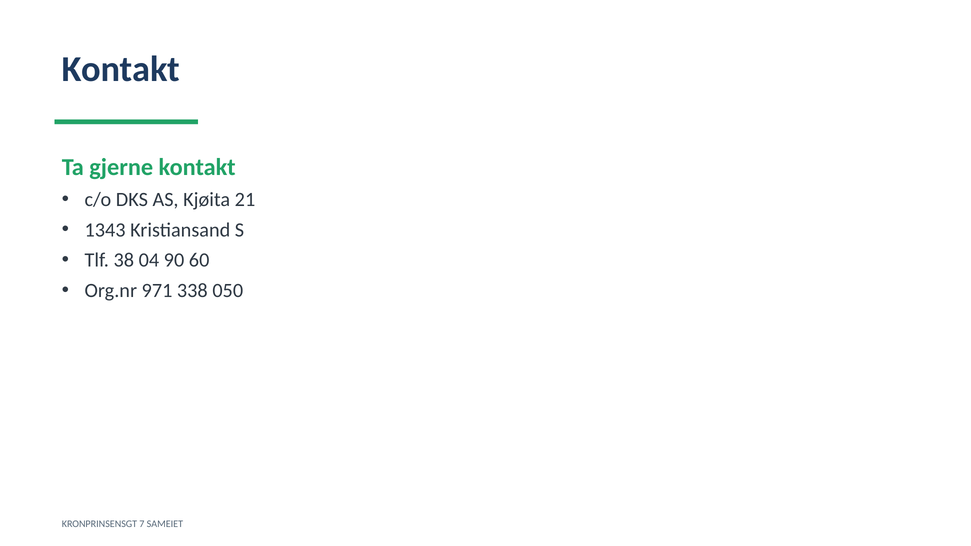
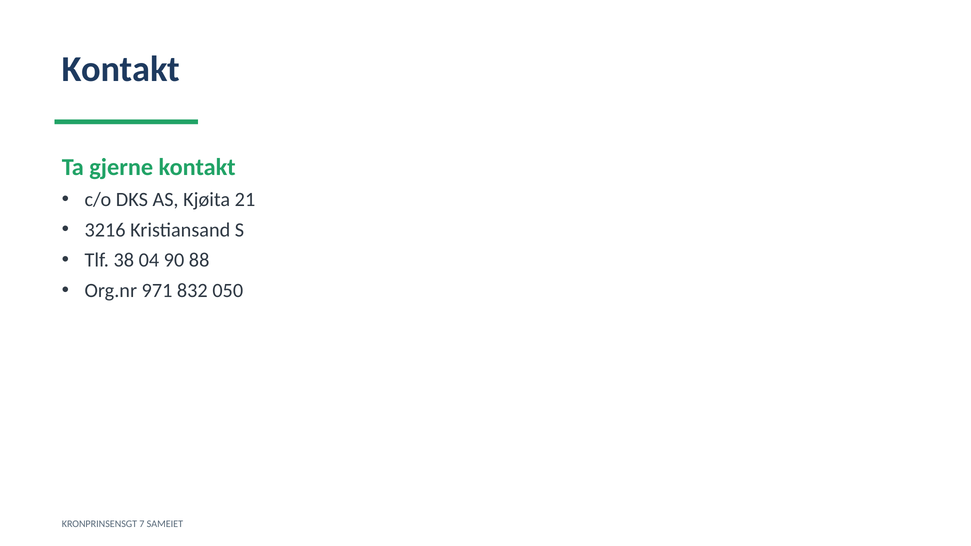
1343: 1343 -> 3216
60: 60 -> 88
338: 338 -> 832
